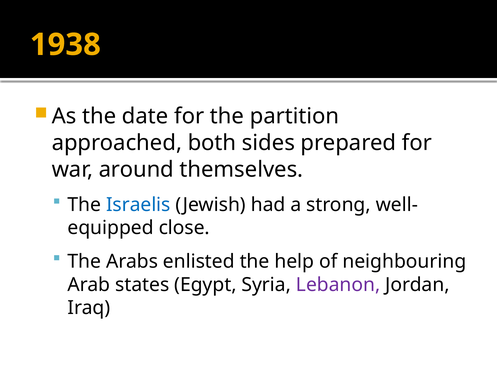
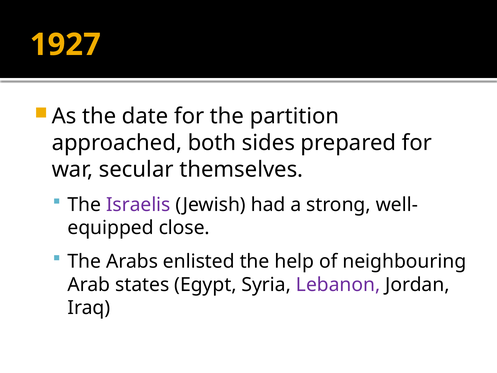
1938: 1938 -> 1927
around: around -> secular
Israelis colour: blue -> purple
